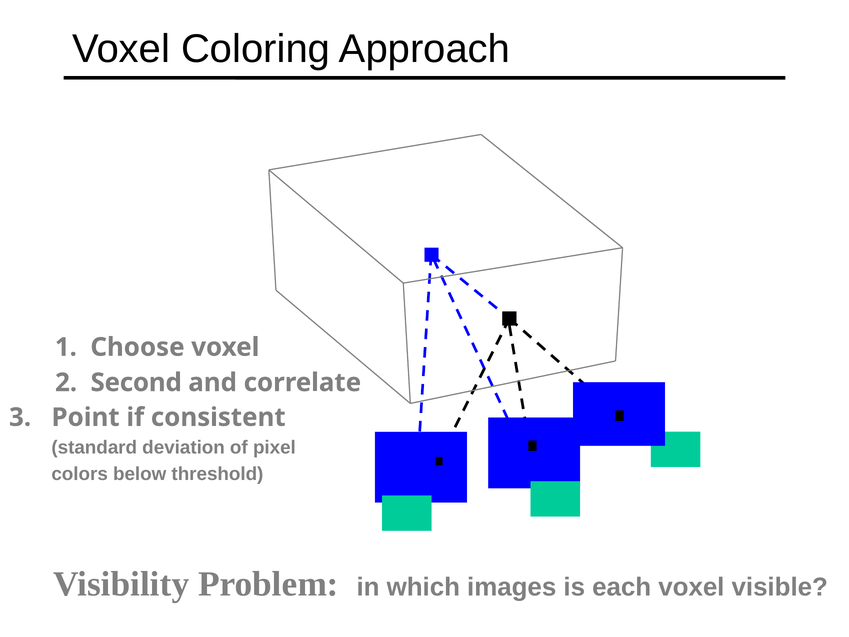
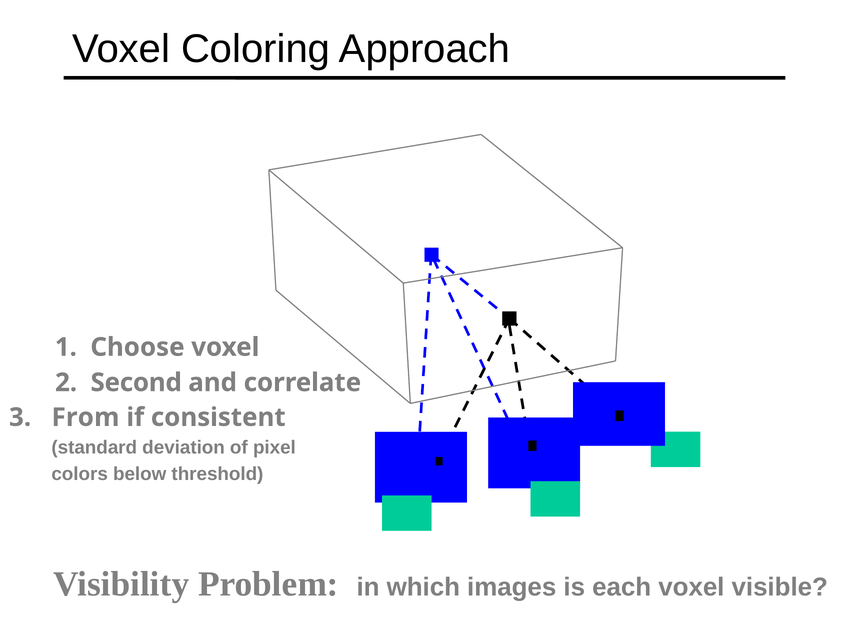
Point: Point -> From
